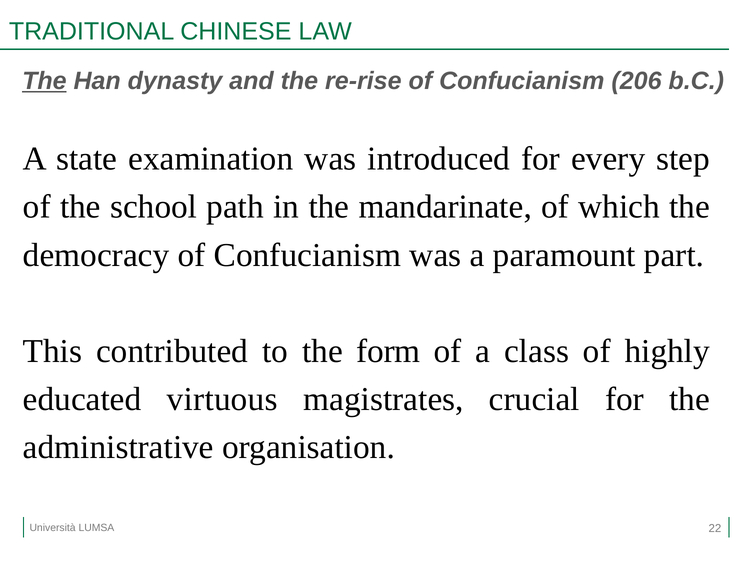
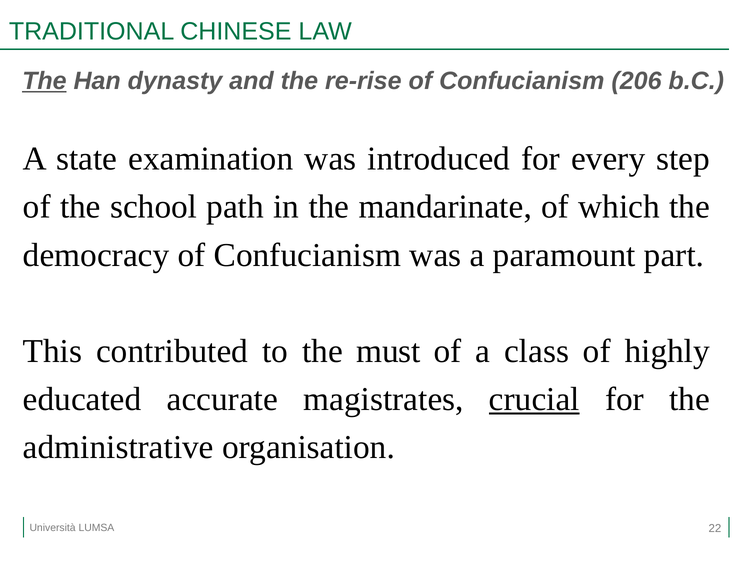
form: form -> must
virtuous: virtuous -> accurate
crucial underline: none -> present
